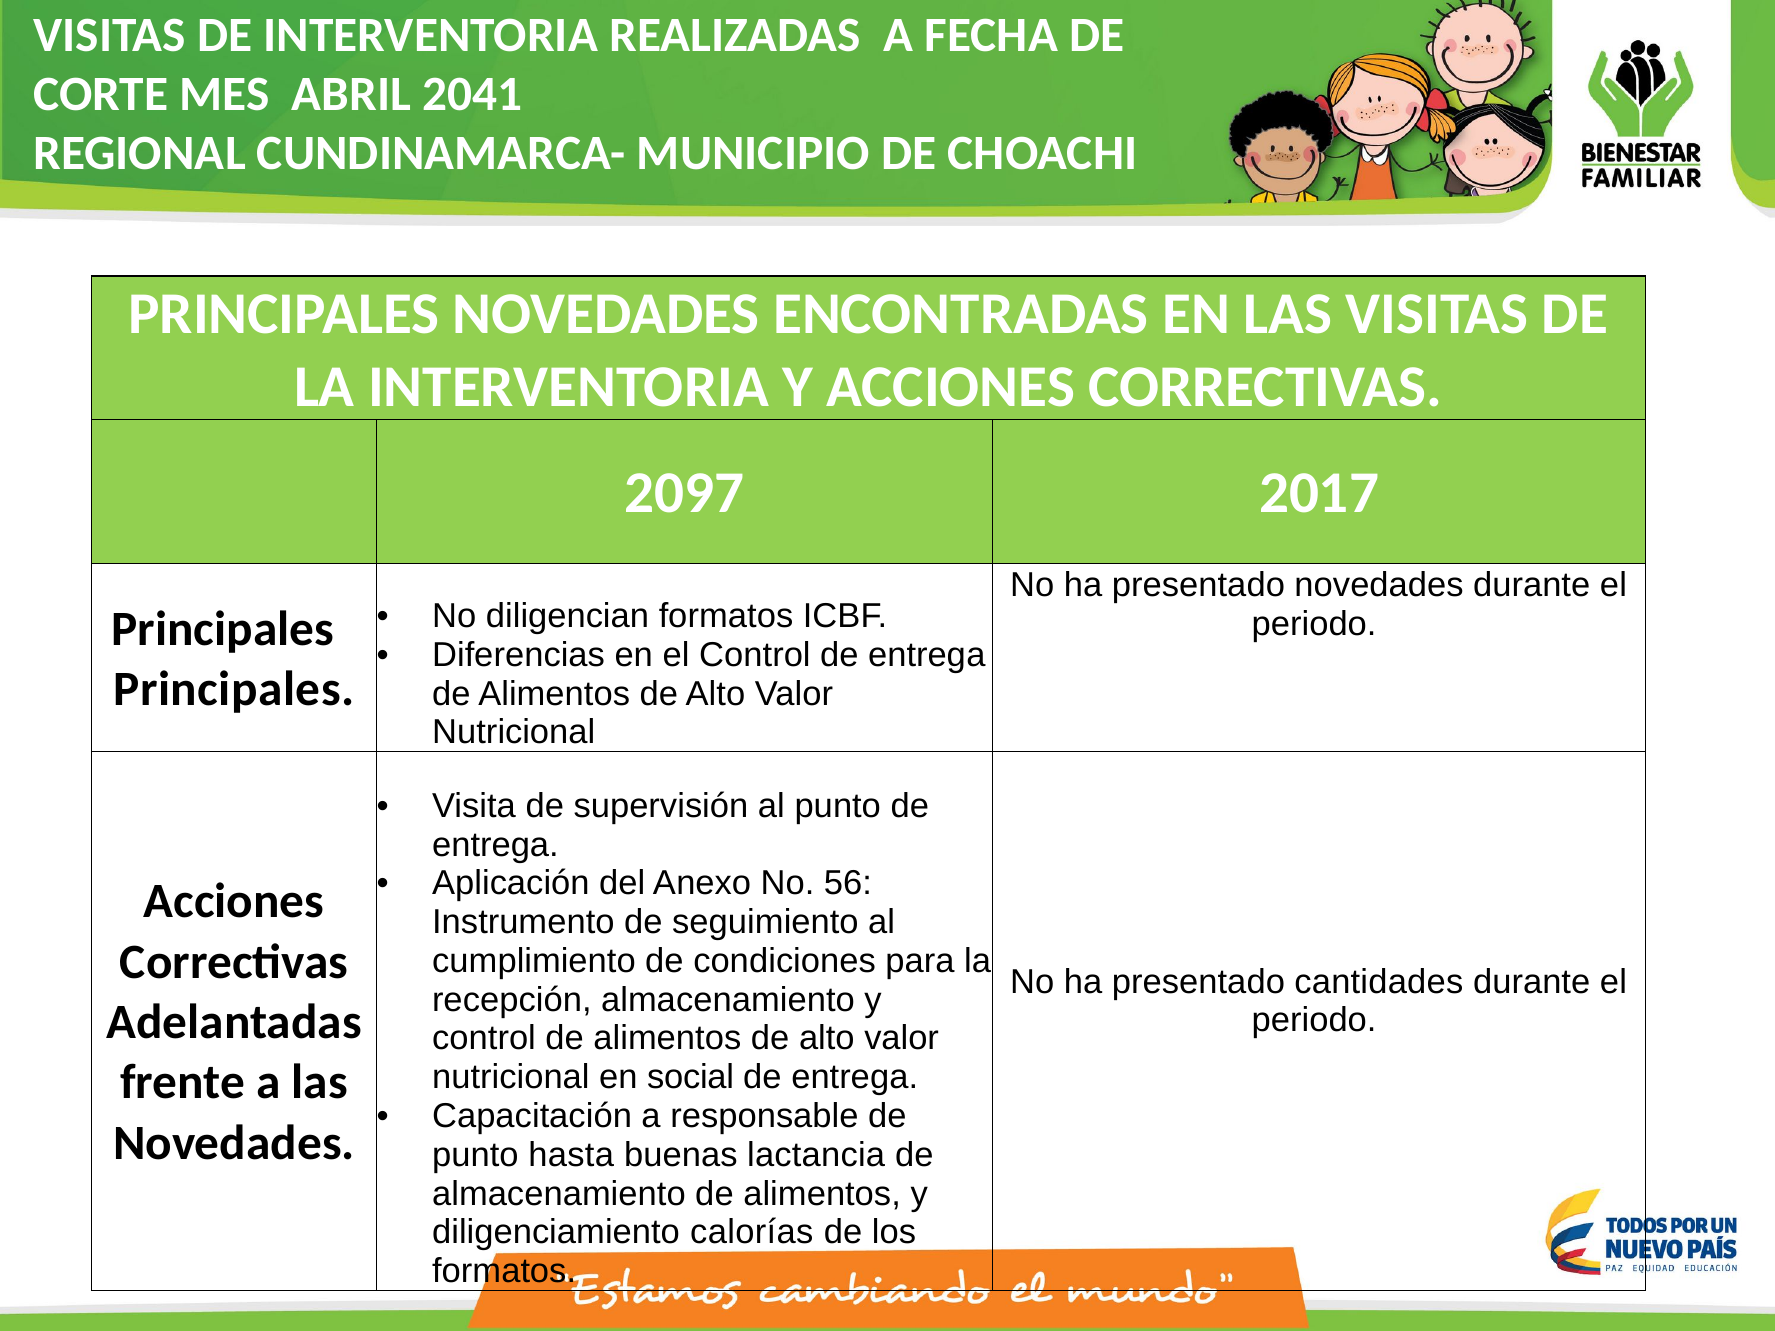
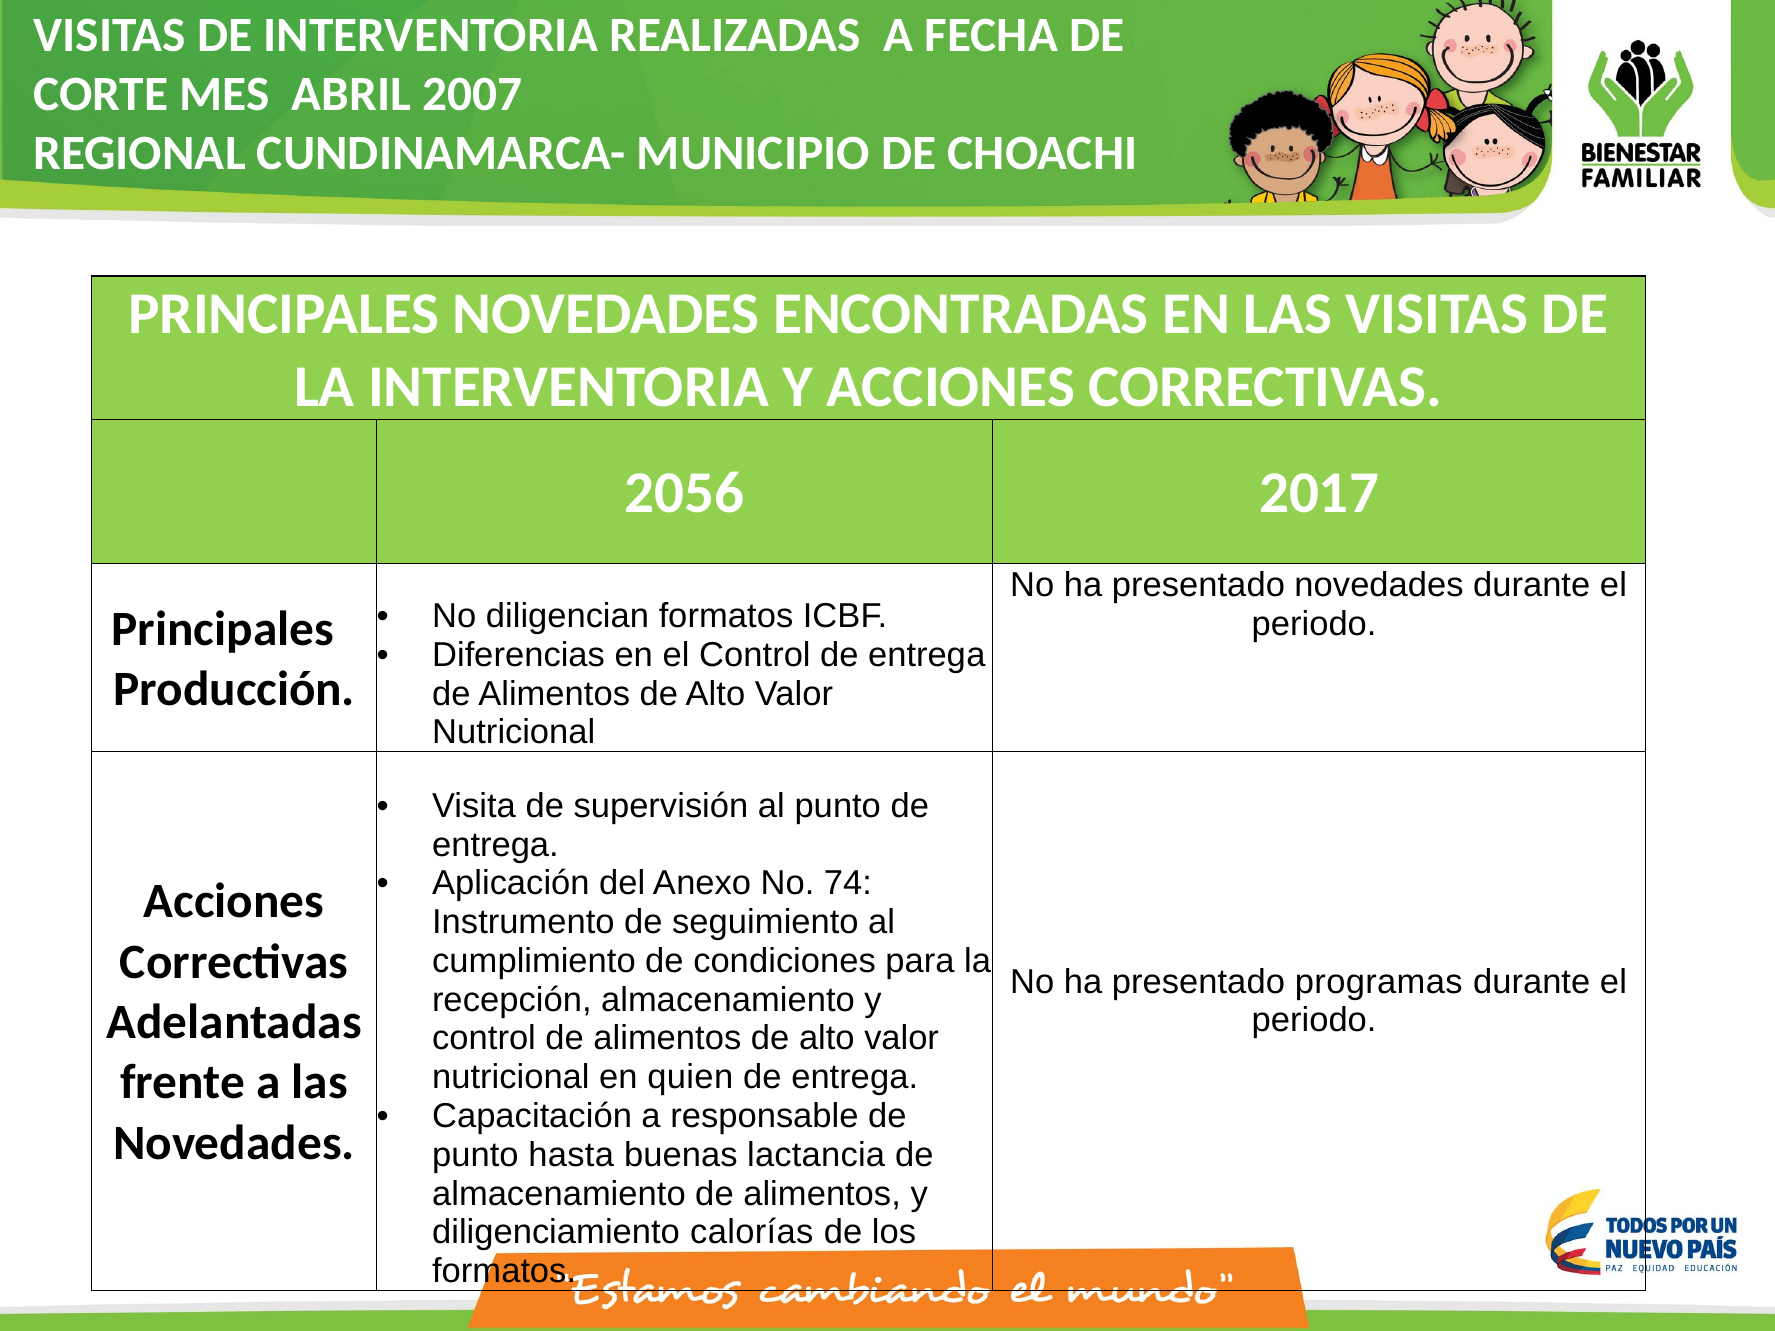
2041: 2041 -> 2007
2097: 2097 -> 2056
Principales at (234, 689): Principales -> Producción
56: 56 -> 74
cantidades: cantidades -> programas
social: social -> quien
